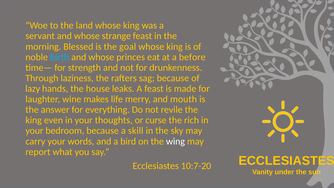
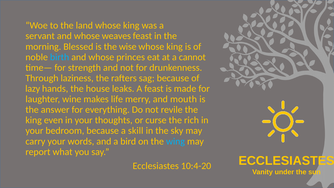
strange: strange -> weaves
goal: goal -> wise
before: before -> cannot
wing colour: white -> light blue
10:7-20: 10:7-20 -> 10:4-20
